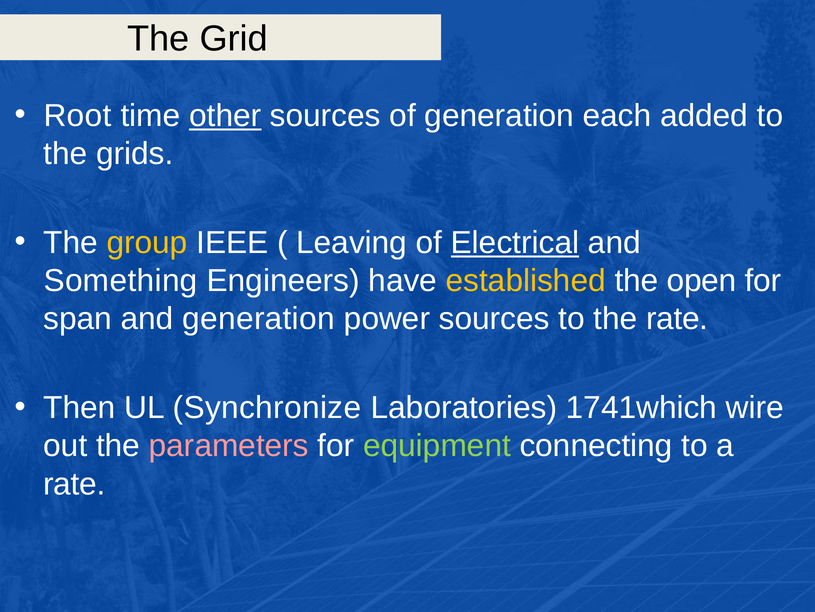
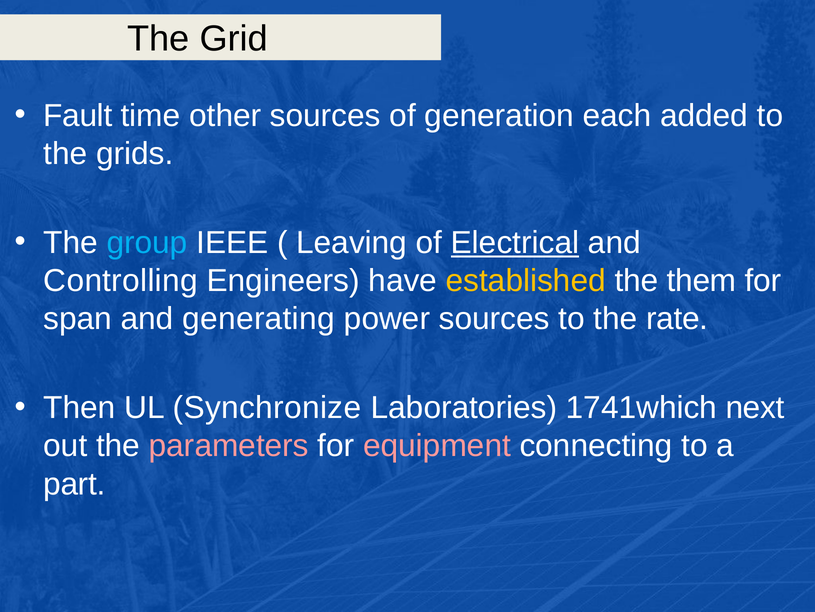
Root: Root -> Fault
other underline: present -> none
group colour: yellow -> light blue
Something: Something -> Controlling
open: open -> them
and generation: generation -> generating
wire: wire -> next
equipment colour: light green -> pink
rate at (74, 483): rate -> part
